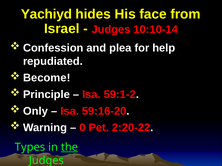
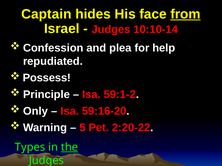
Yachiyd: Yachiyd -> Captain
from underline: none -> present
Become: Become -> Possess
0: 0 -> 5
